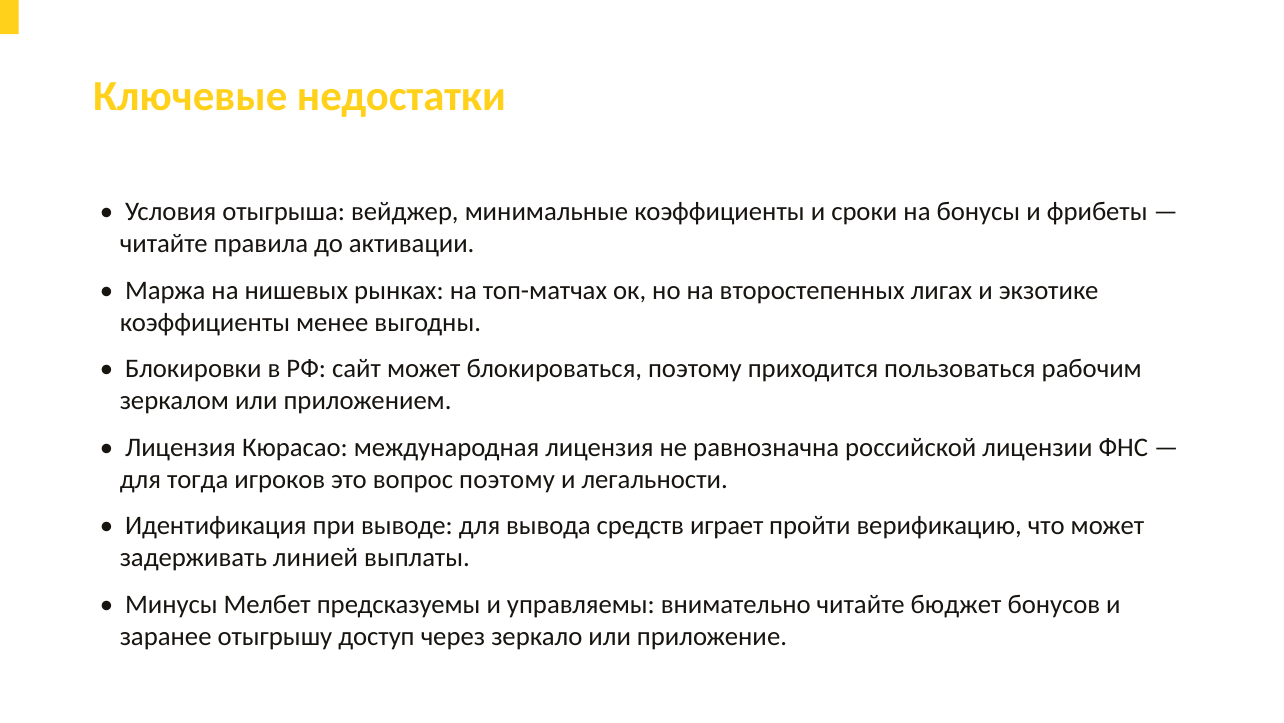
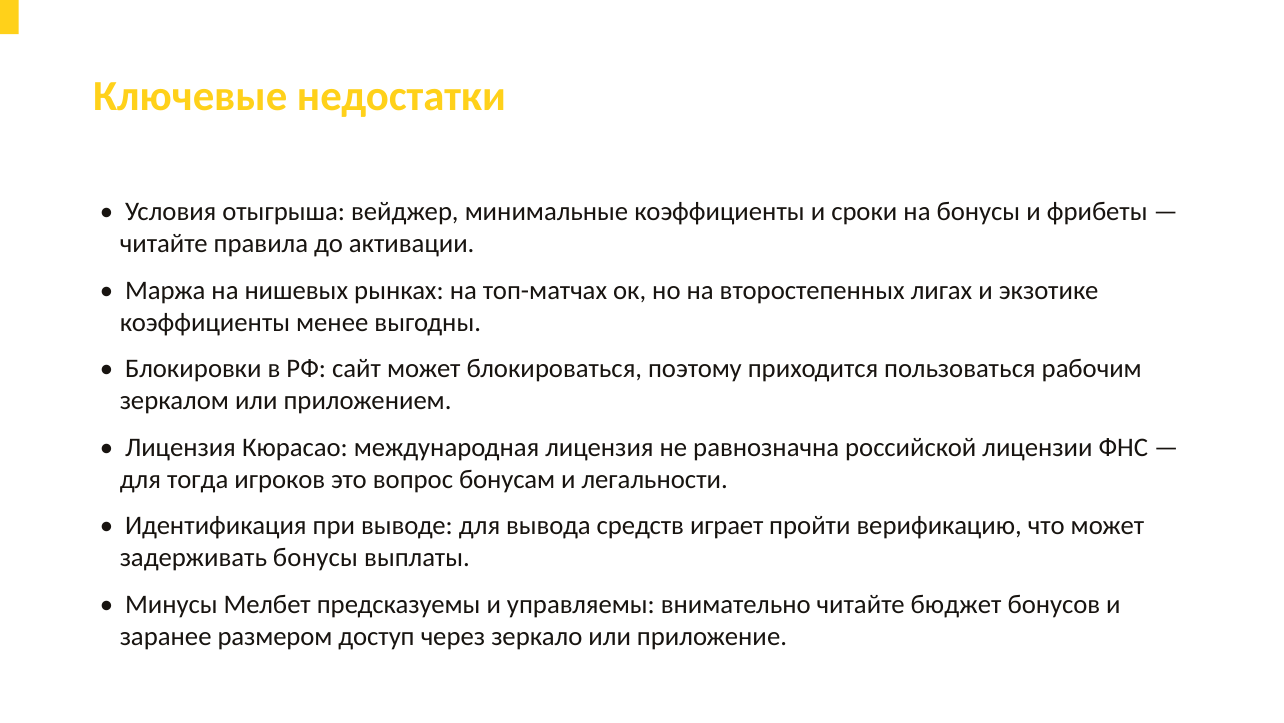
вопрос поэтому: поэтому -> бонусам
задерживать линией: линией -> бонусы
отыгрышу: отыгрышу -> размером
